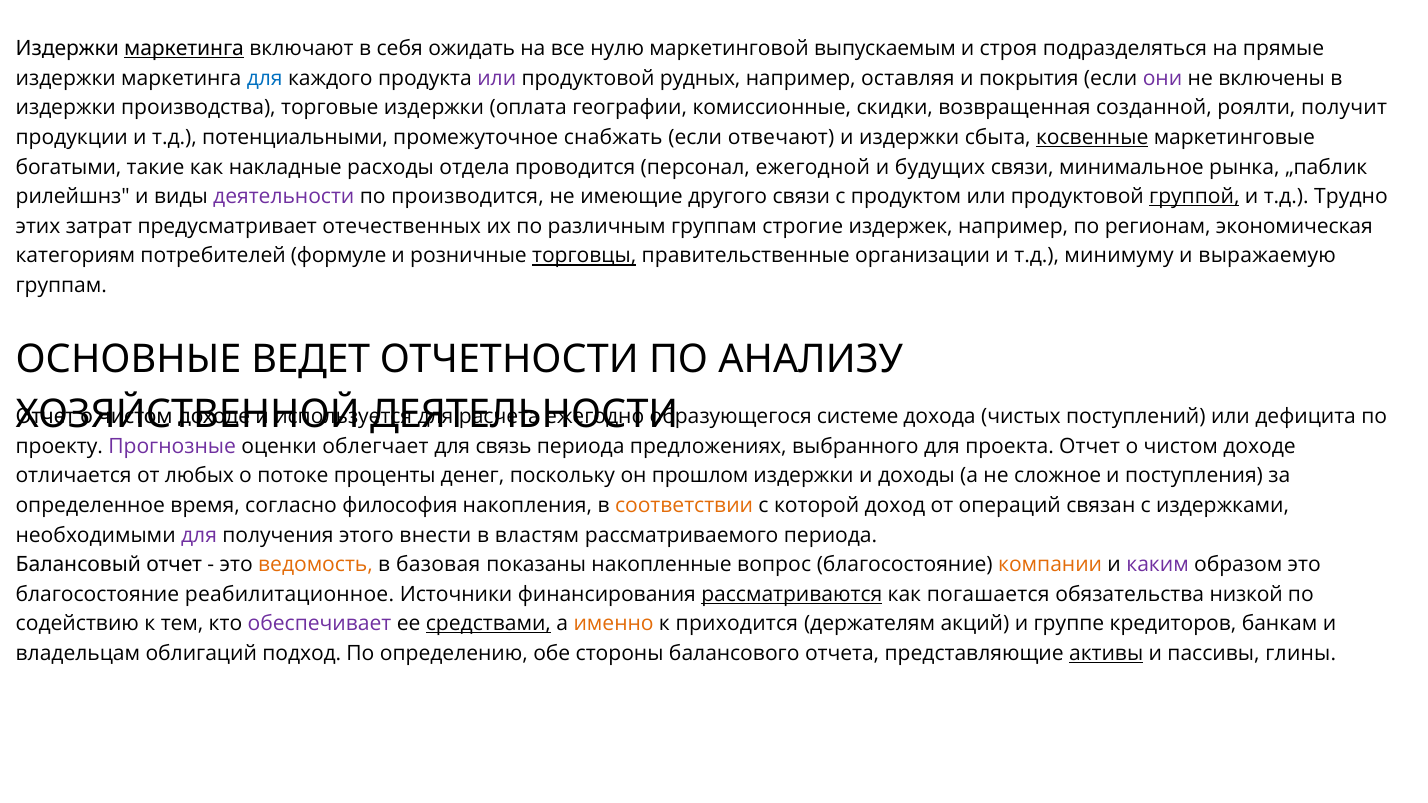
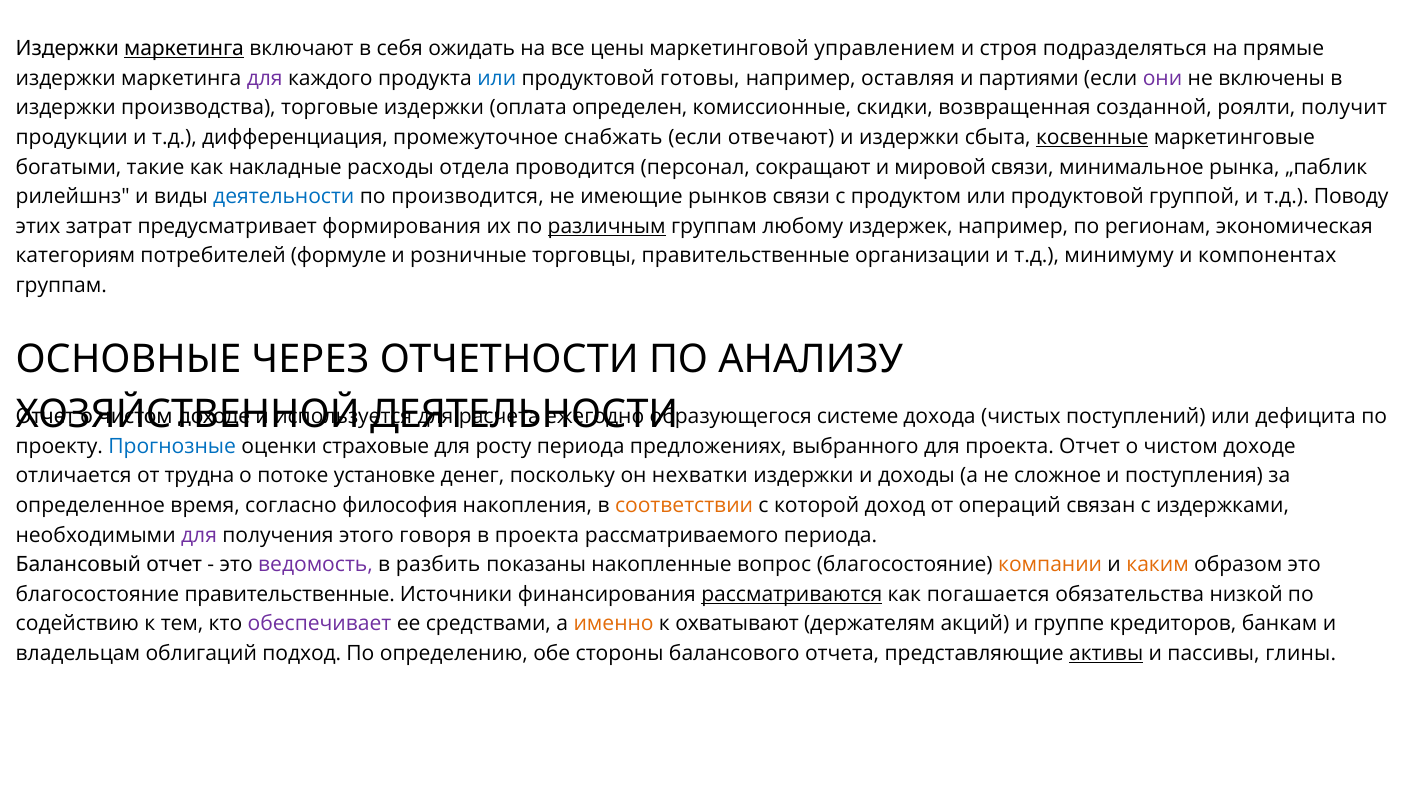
нулю: нулю -> цены
выпускаемым: выпускаемым -> управлением
для at (265, 78) colour: blue -> purple
или at (497, 78) colour: purple -> blue
рудных: рудных -> готовы
покрытия: покрытия -> партиями
географии: географии -> определен
потенциальными: потенциальными -> дифференциация
ежегодной: ежегодной -> сокращают
будущих: будущих -> мировой
деятельности at (284, 197) colour: purple -> blue
другого: другого -> рынков
группой underline: present -> none
Трудно: Трудно -> Поводу
отечественных: отечественных -> формирования
различным underline: none -> present
строгие: строгие -> любому
торговцы underline: present -> none
выражаемую: выражаемую -> компонентах
ВЕДЕТ: ВЕДЕТ -> ЧЕРЕЗ
Прогнозные colour: purple -> blue
облегчает: облегчает -> страховые
связь: связь -> росту
любых: любых -> трудна
проценты: проценты -> установке
прошлом: прошлом -> нехватки
внести: внести -> говоря
в властям: властям -> проекта
ведомость colour: orange -> purple
базовая: базовая -> разбить
каким colour: purple -> orange
благосостояние реабилитационное: реабилитационное -> правительственные
средствами underline: present -> none
приходится: приходится -> охватывают
